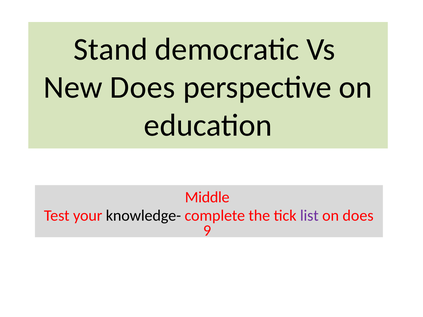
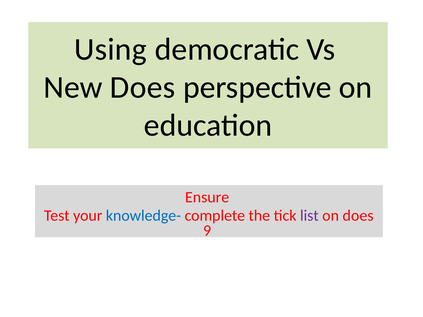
Stand: Stand -> Using
Middle: Middle -> Ensure
knowledge- colour: black -> blue
